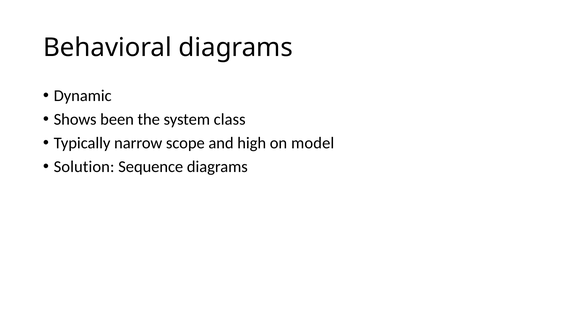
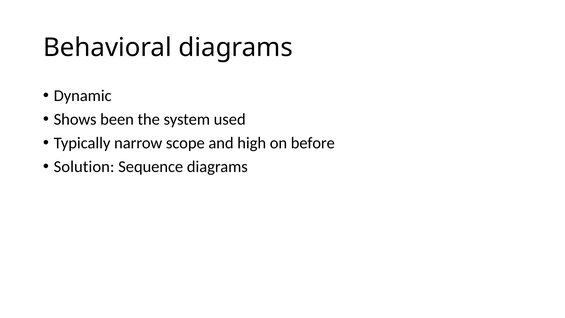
class: class -> used
model: model -> before
